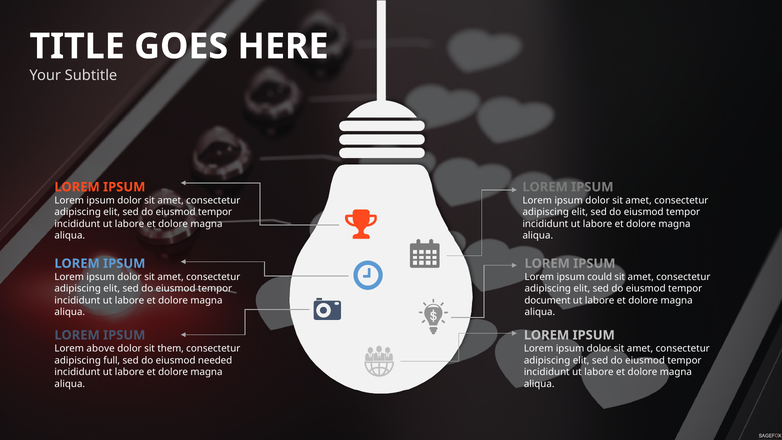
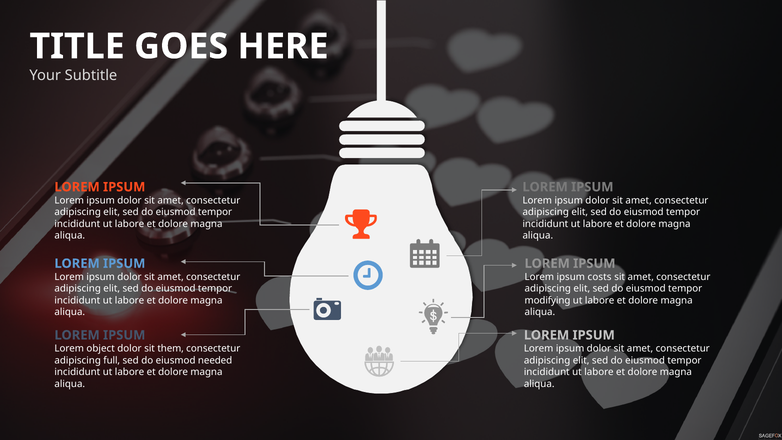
could: could -> costs
document: document -> modifying
above: above -> object
